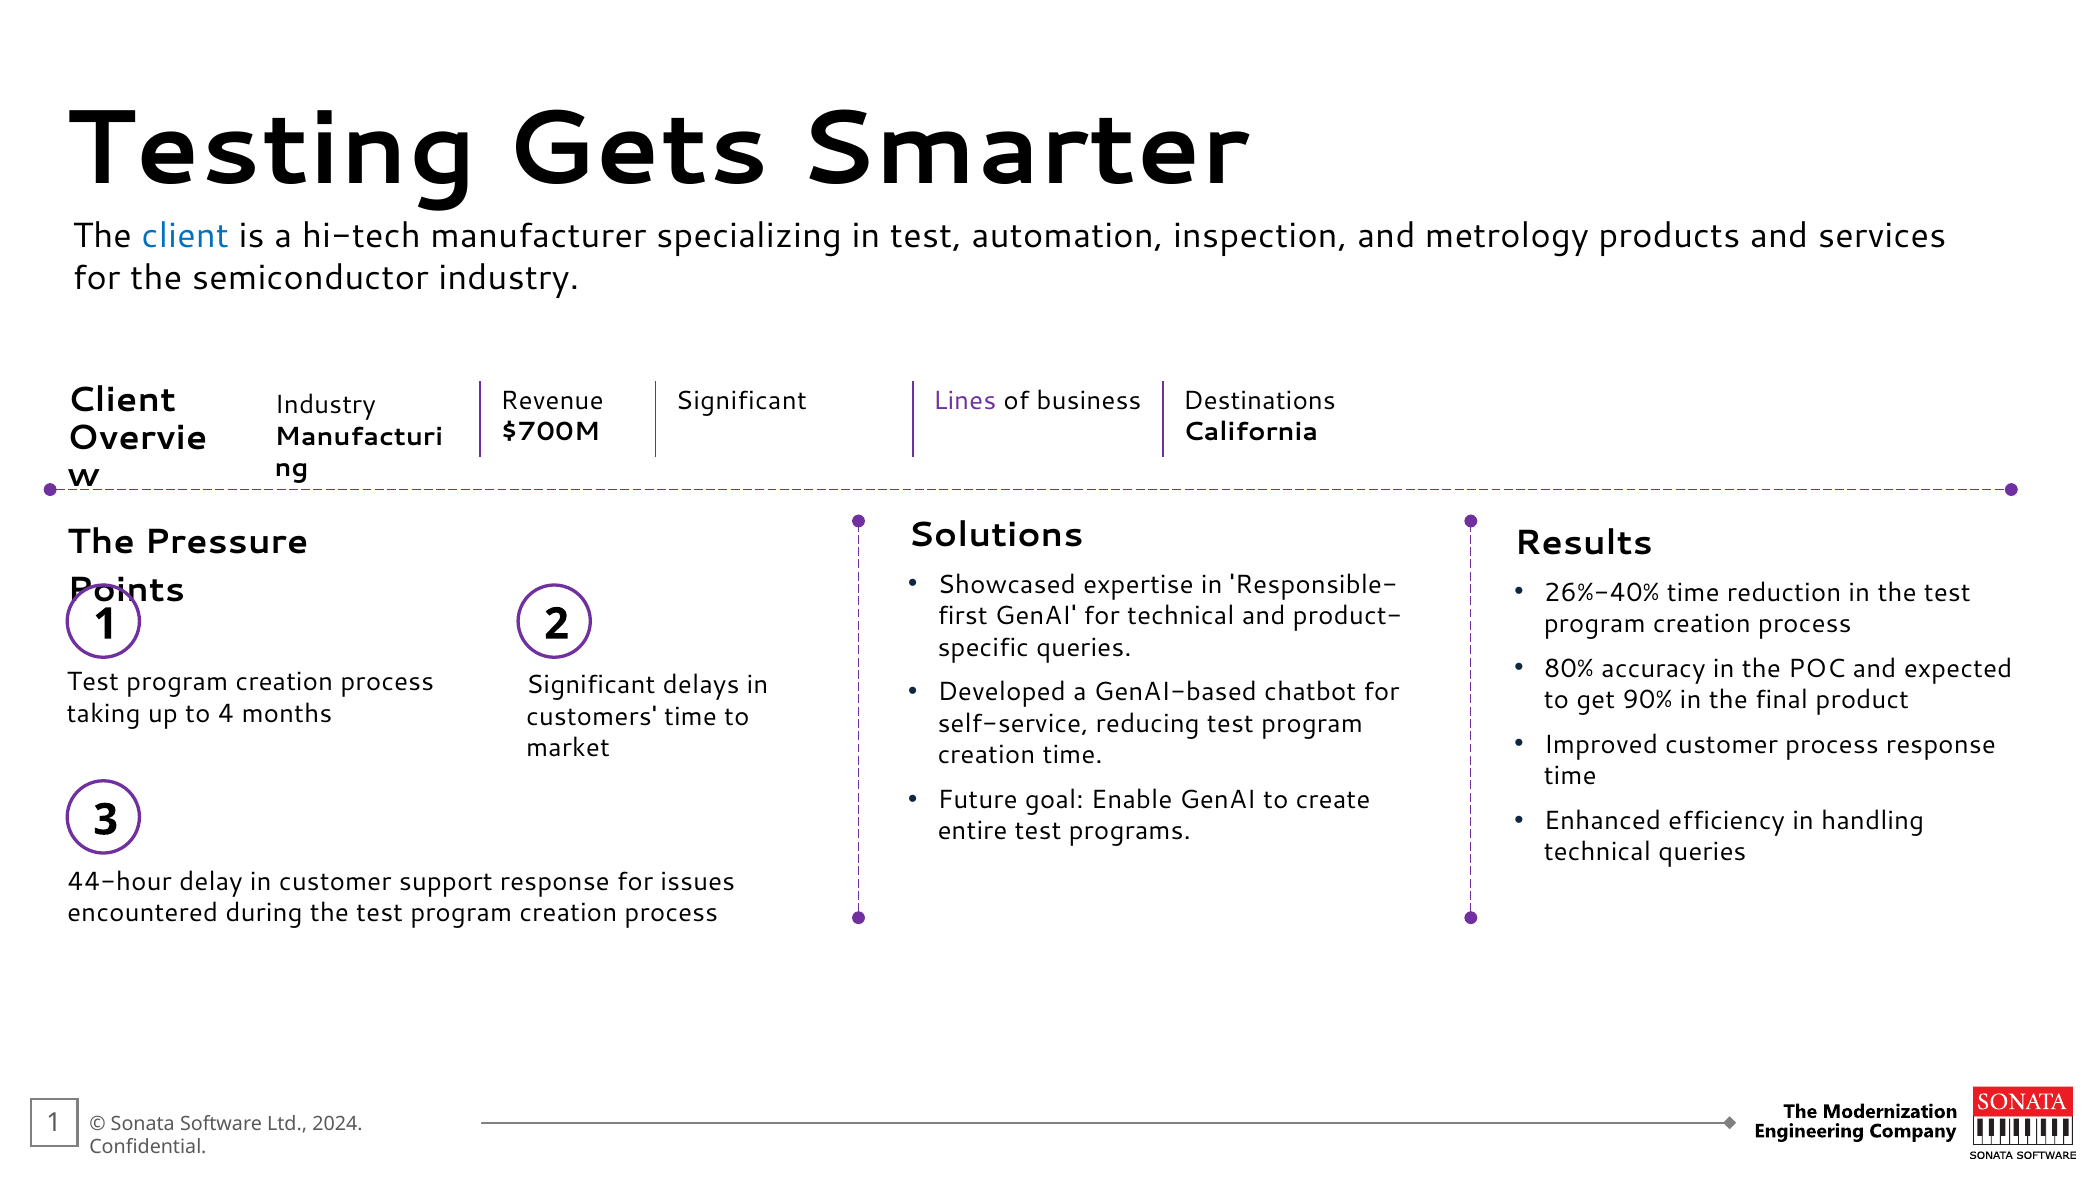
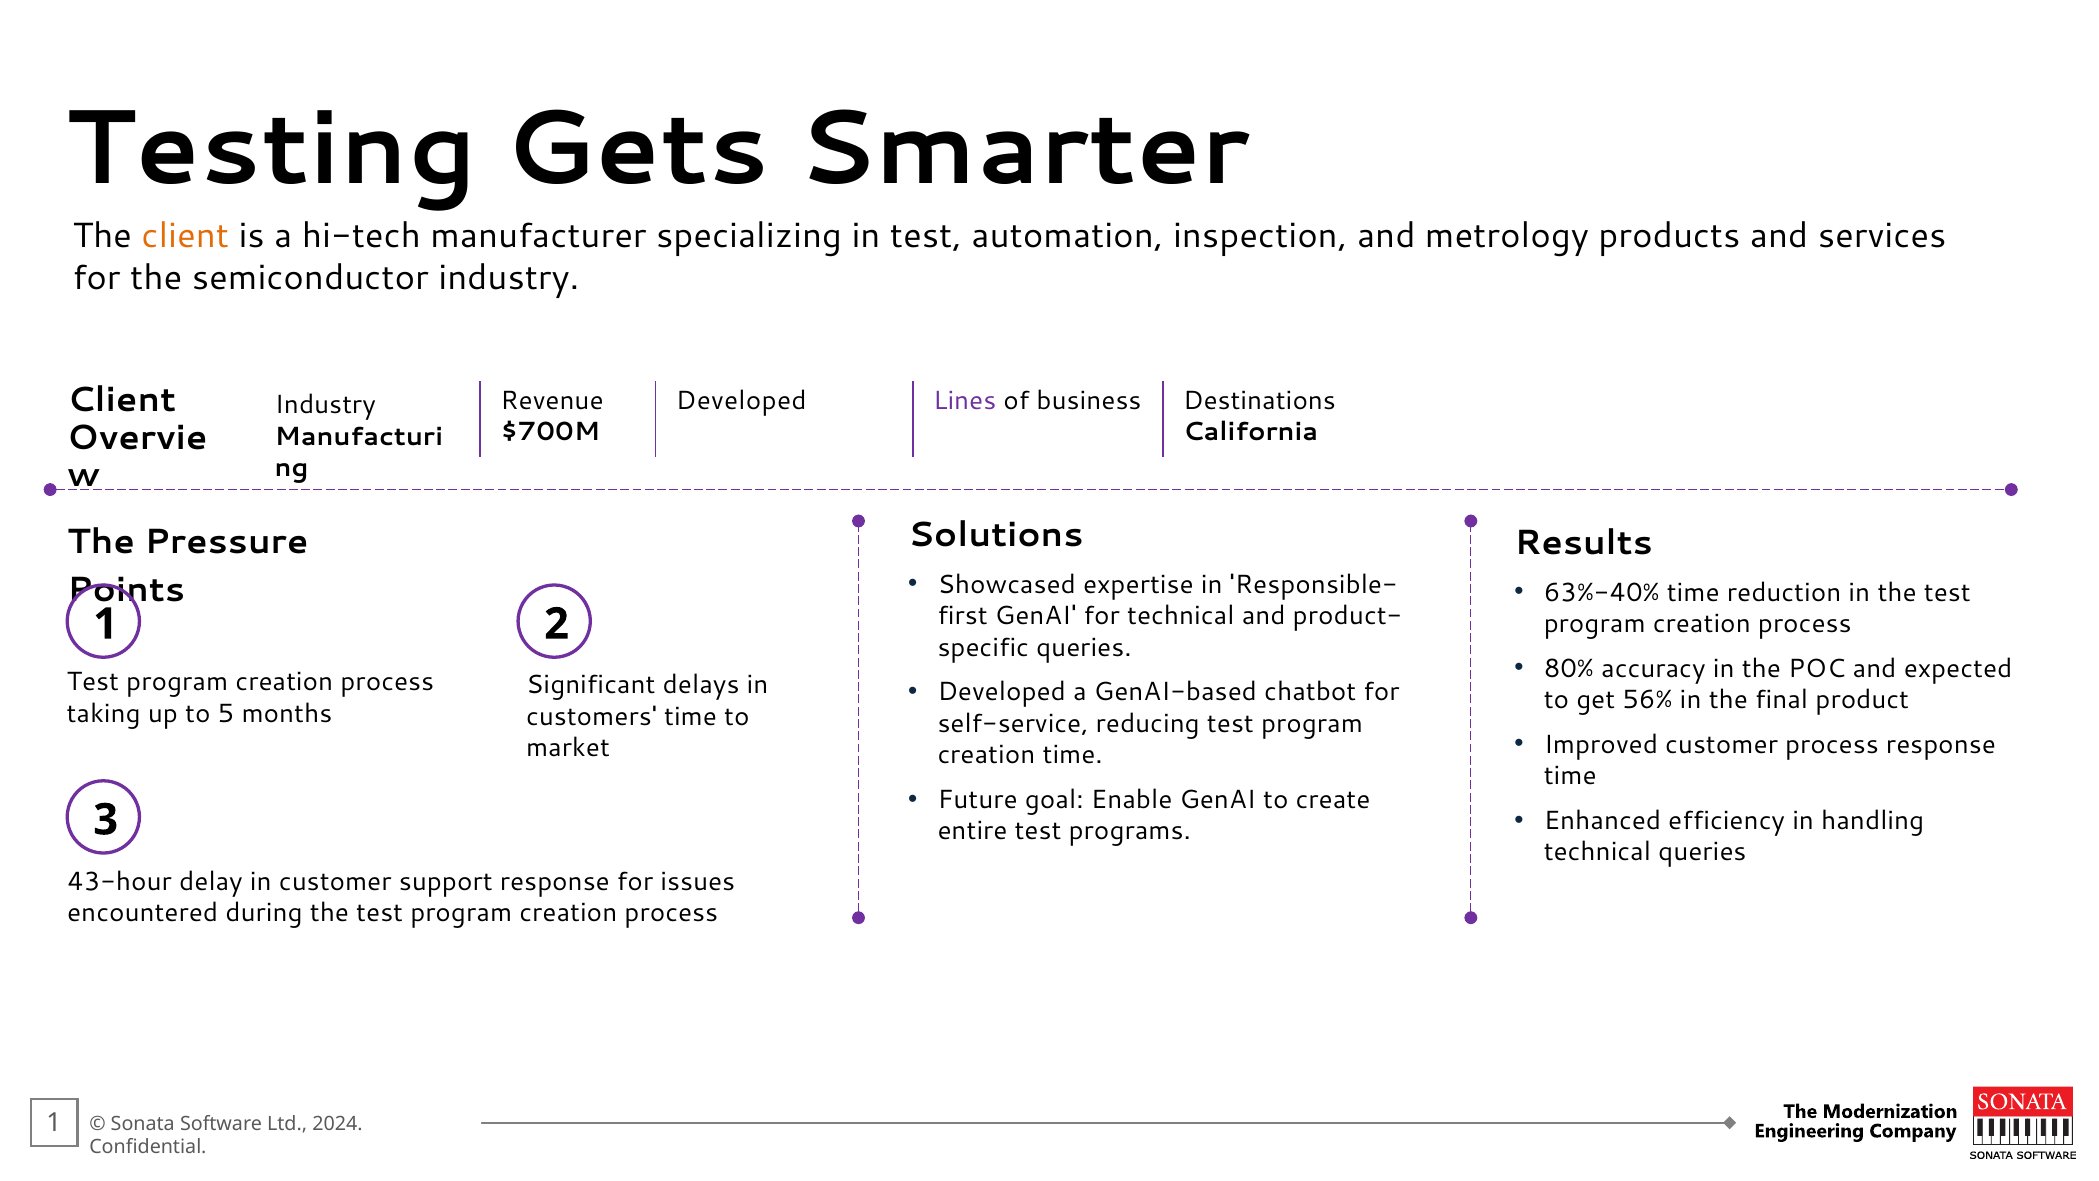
client at (185, 236) colour: blue -> orange
Significant at (741, 400): Significant -> Developed
26%-40%: 26%-40% -> 63%-40%
90%: 90% -> 56%
4: 4 -> 5
44-hour: 44-hour -> 43-hour
